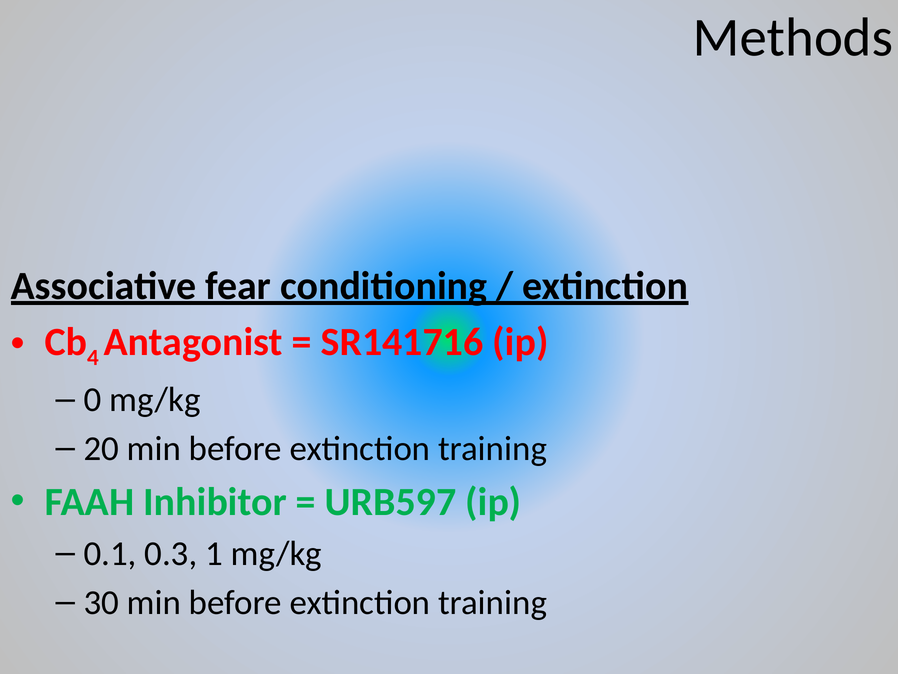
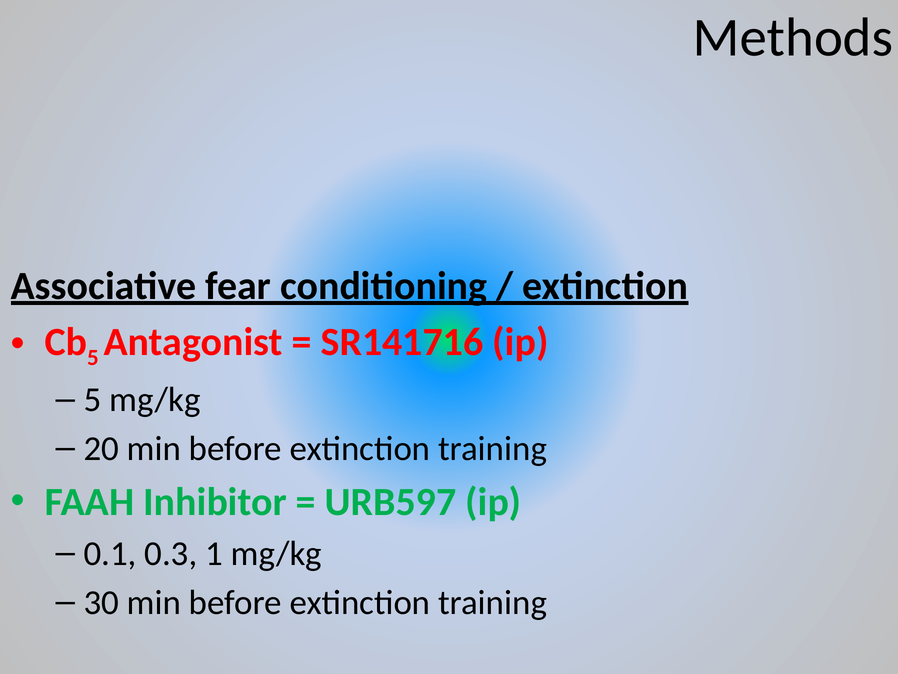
4 at (93, 357): 4 -> 5
0 at (93, 400): 0 -> 5
